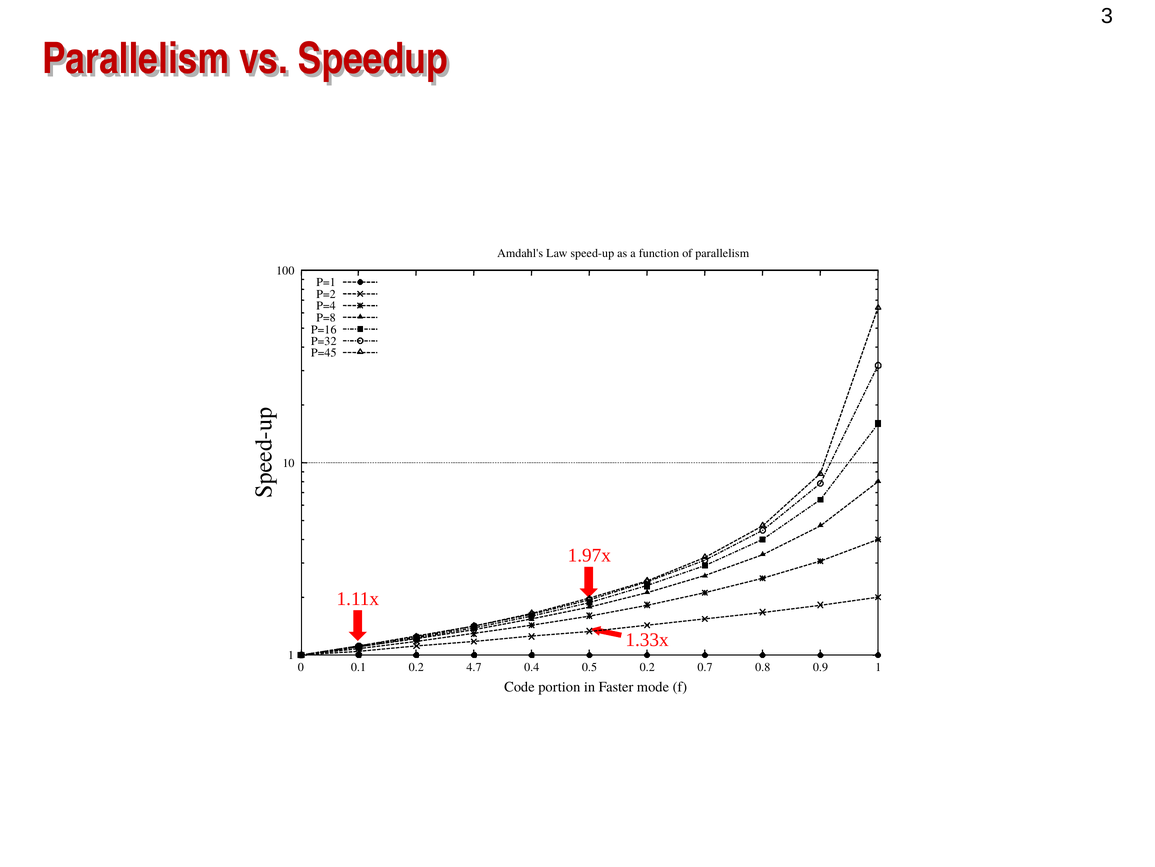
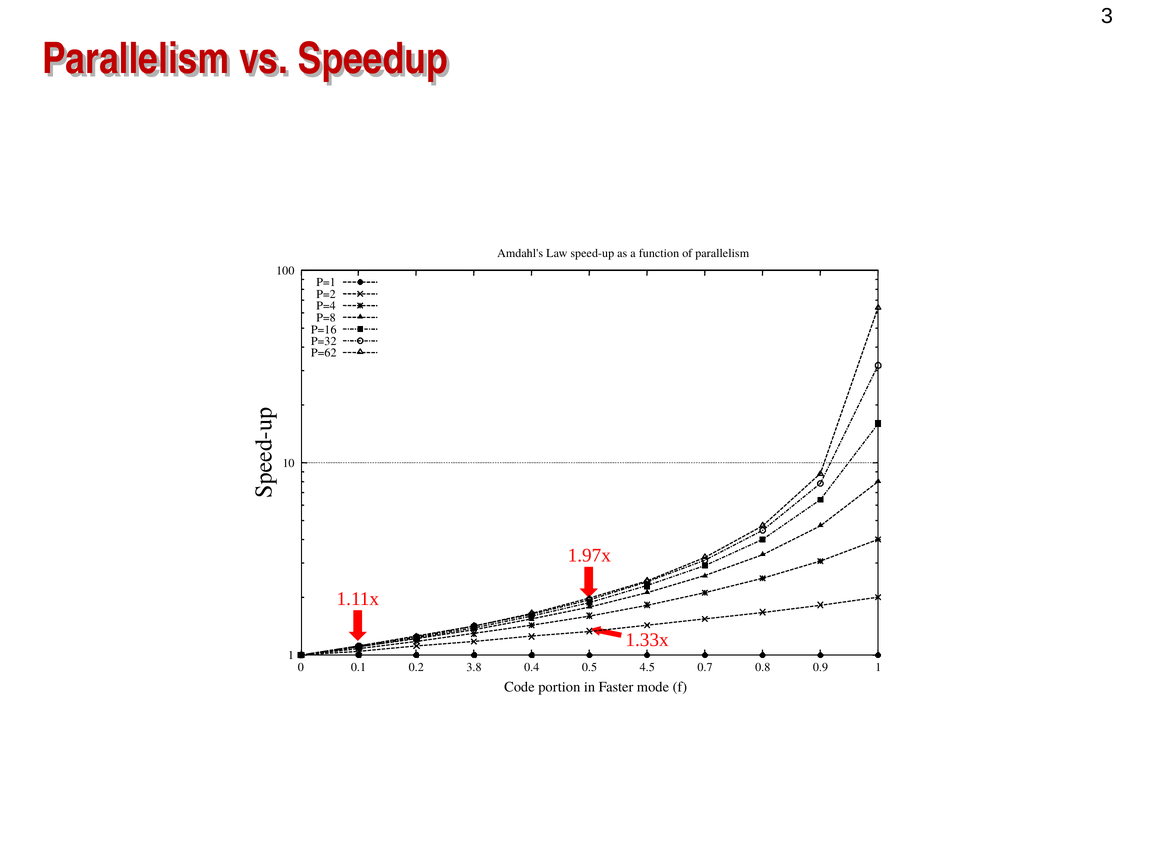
P=45: P=45 -> P=62
4.7: 4.7 -> 3.8
0.5 0.2: 0.2 -> 4.5
